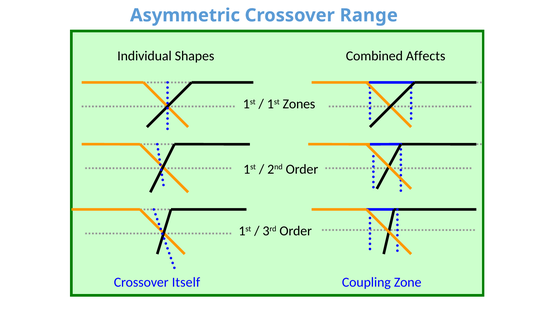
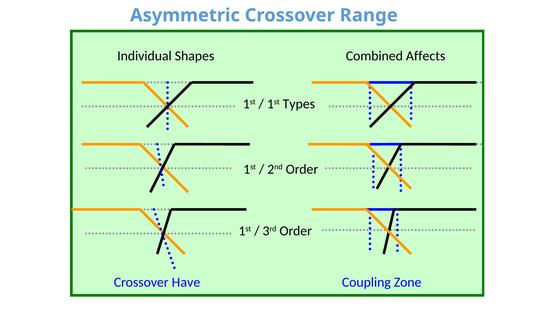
Zones: Zones -> Types
Itself: Itself -> Have
